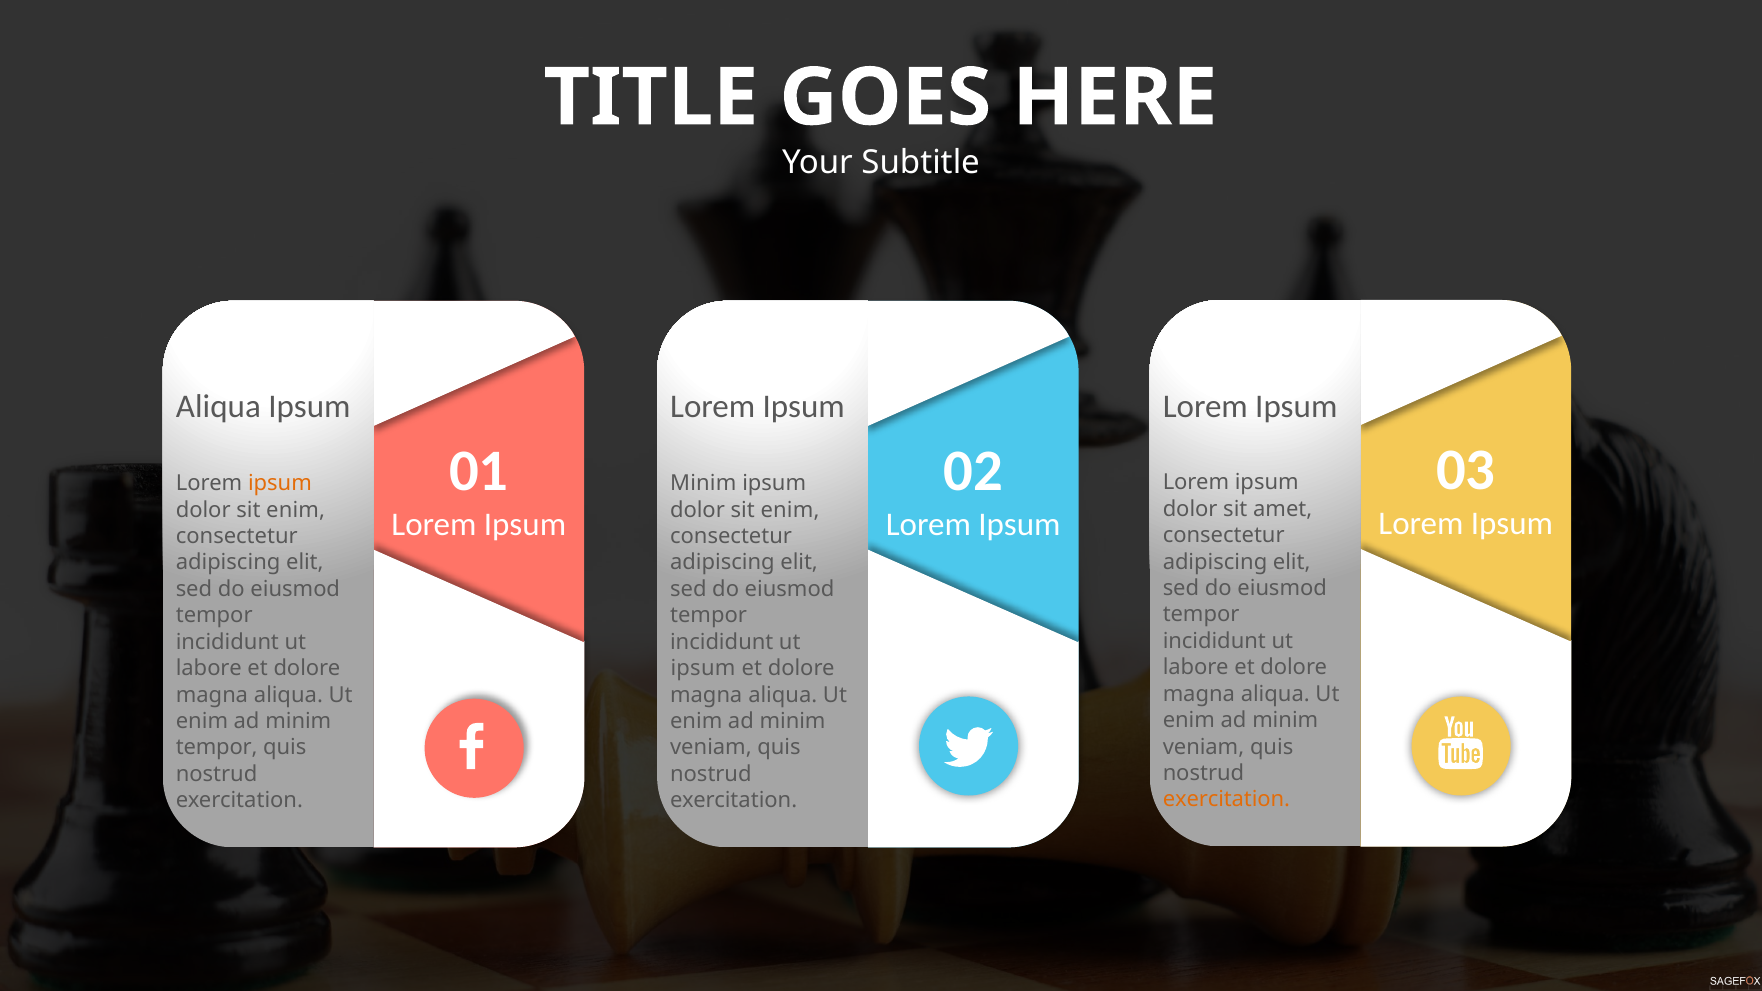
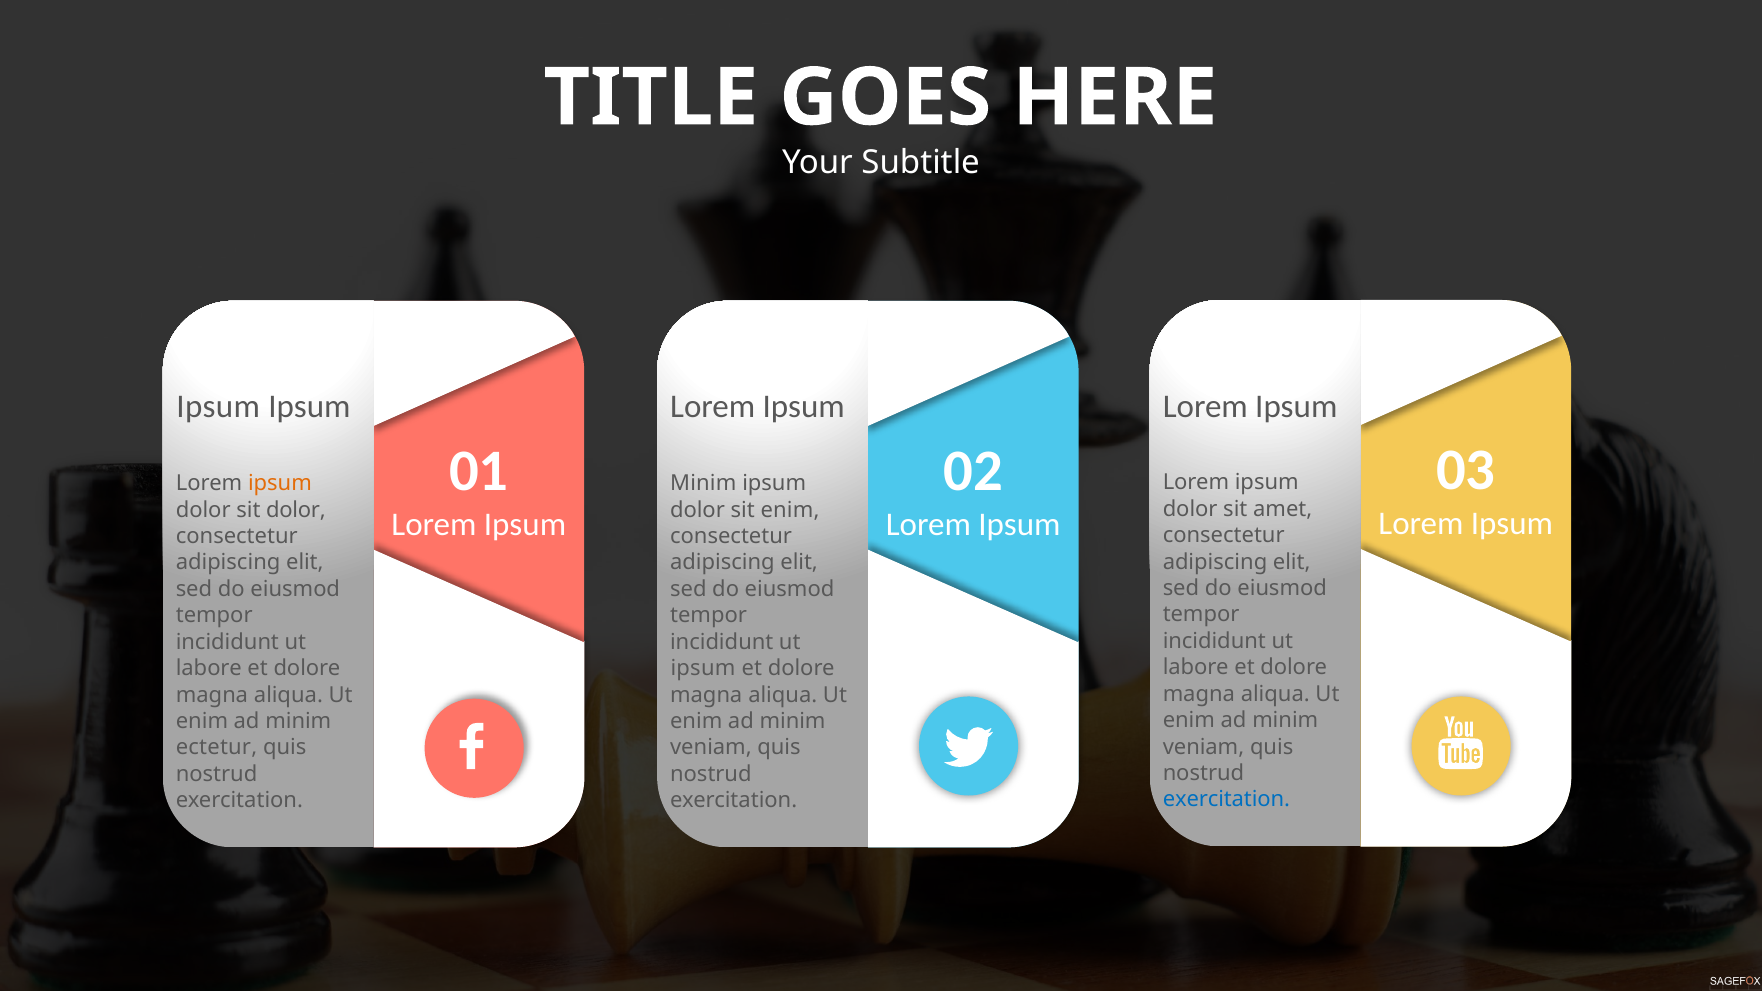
Aliqua at (218, 407): Aliqua -> Ipsum
enim at (296, 510): enim -> dolor
tempor at (217, 748): tempor -> ectetur
exercitation at (1226, 800) colour: orange -> blue
